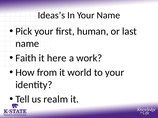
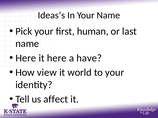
Faith at (26, 58): Faith -> Here
work: work -> have
from: from -> view
realm: realm -> affect
